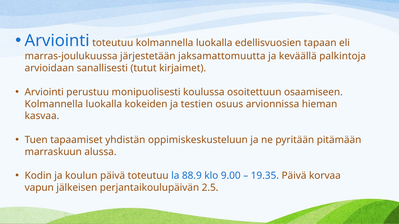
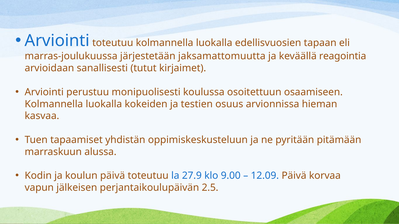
palkintoja: palkintoja -> reagointia
88.9: 88.9 -> 27.9
19.35: 19.35 -> 12.09
